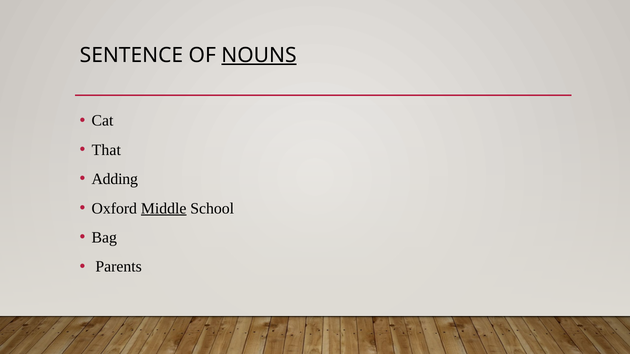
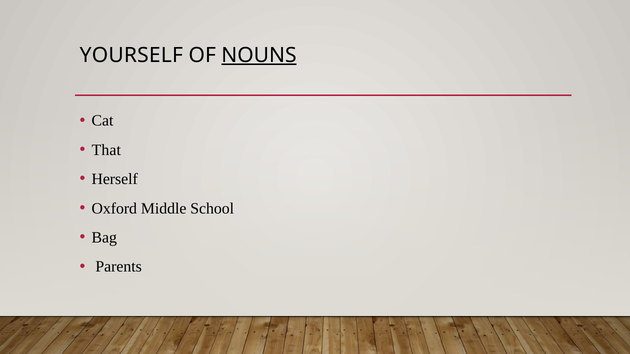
SENTENCE: SENTENCE -> YOURSELF
Adding: Adding -> Herself
Middle underline: present -> none
